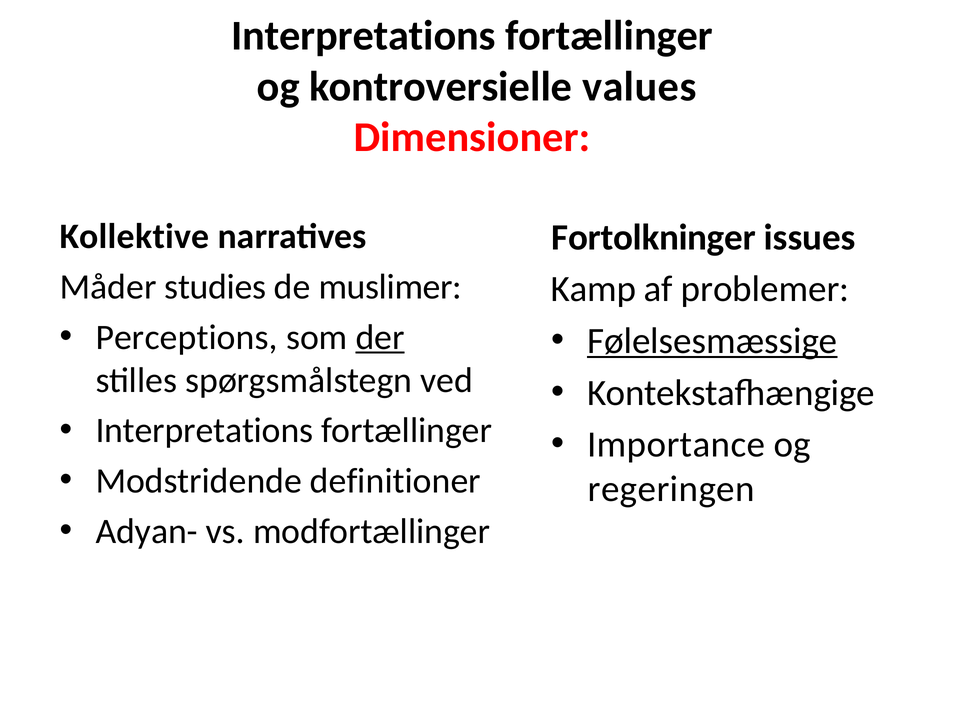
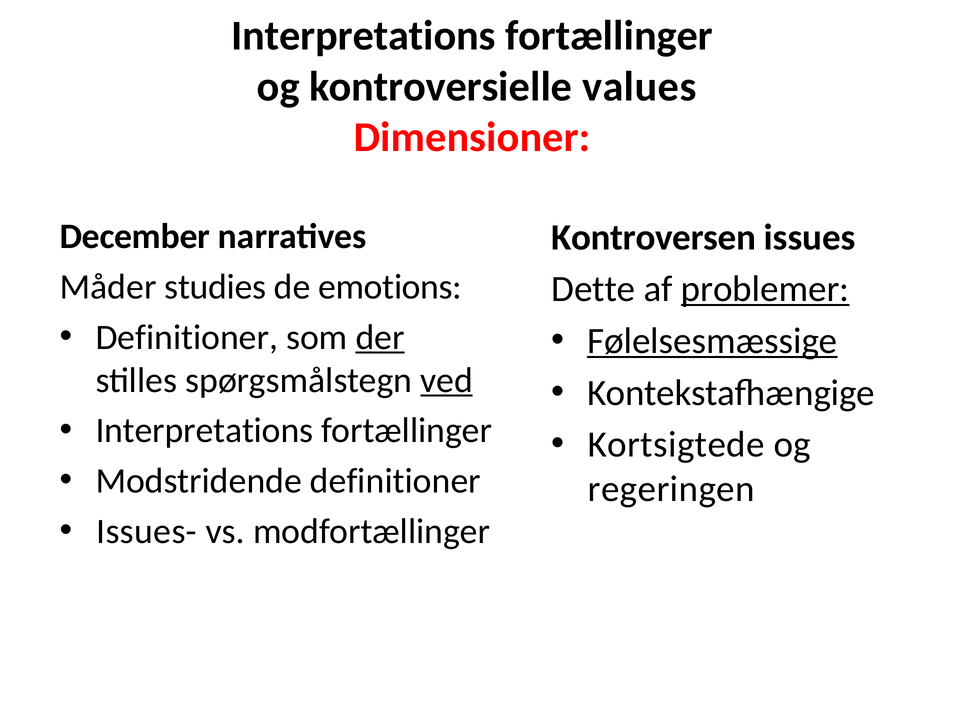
Kollektive: Kollektive -> December
Fortolkninger: Fortolkninger -> Kontroversen
muslimer: muslimer -> emotions
Kamp: Kamp -> Dette
problemer underline: none -> present
Perceptions at (187, 338): Perceptions -> Definitioner
ved underline: none -> present
Importance: Importance -> Kortsigtede
Adyan-: Adyan- -> Issues-
